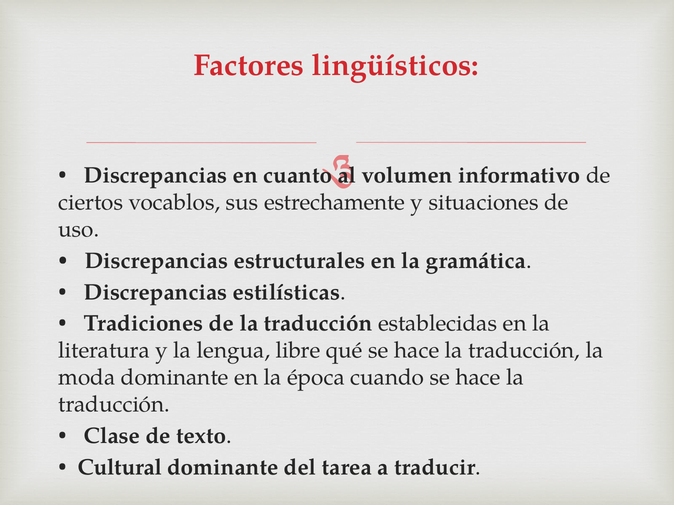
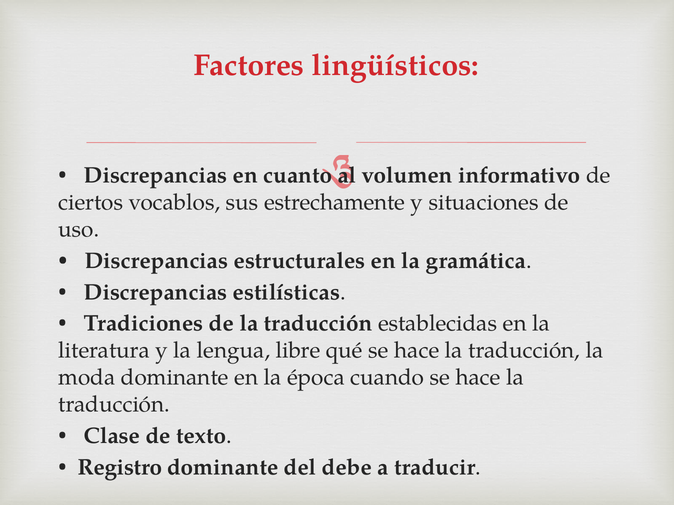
Cultural: Cultural -> Registro
tarea: tarea -> debe
